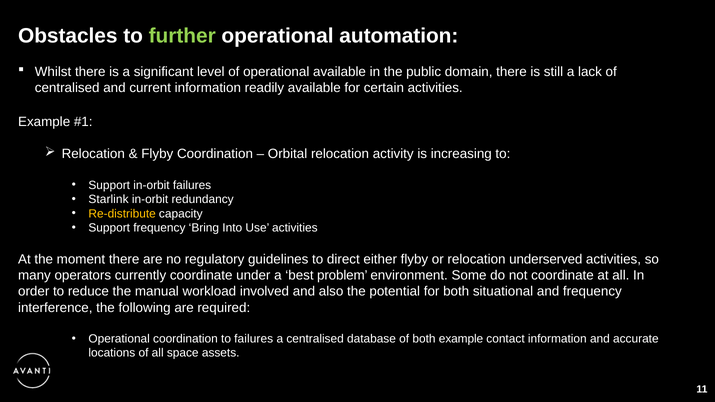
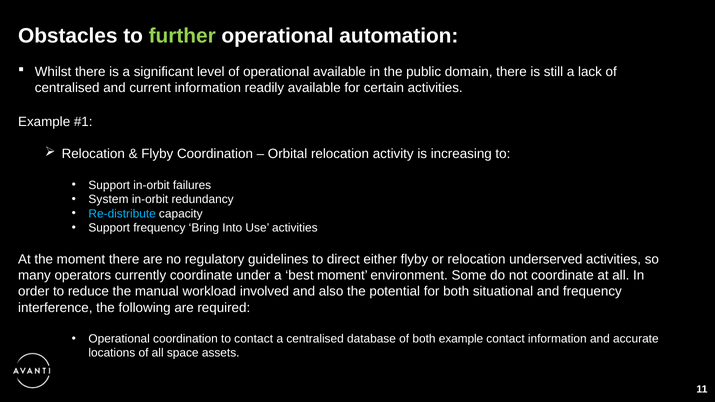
Starlink: Starlink -> System
Re-distribute colour: yellow -> light blue
best problem: problem -> moment
to failures: failures -> contact
